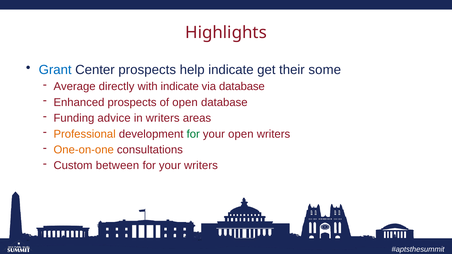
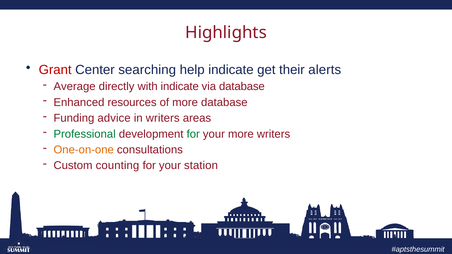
Grant colour: blue -> red
Center prospects: prospects -> searching
some: some -> alerts
Enhanced prospects: prospects -> resources
of open: open -> more
Professional colour: orange -> green
your open: open -> more
between: between -> counting
your writers: writers -> station
